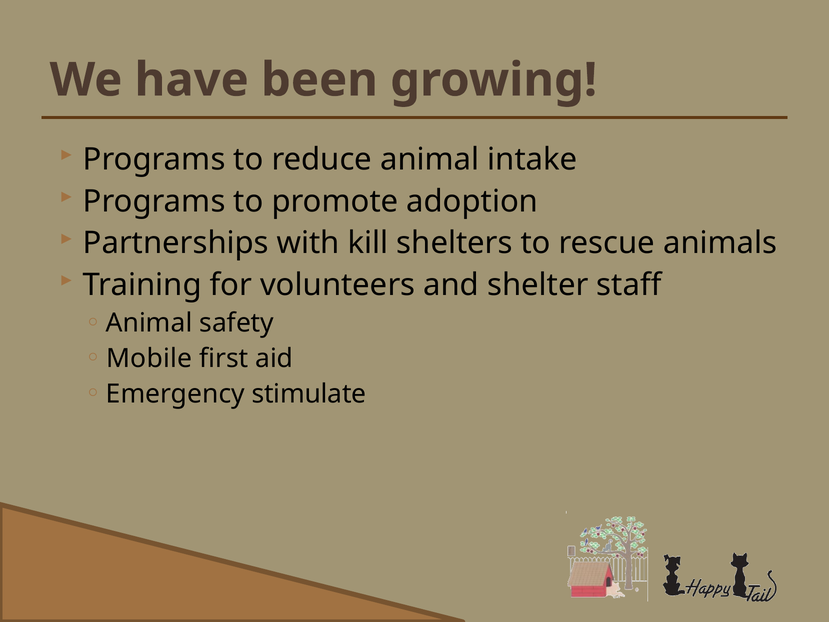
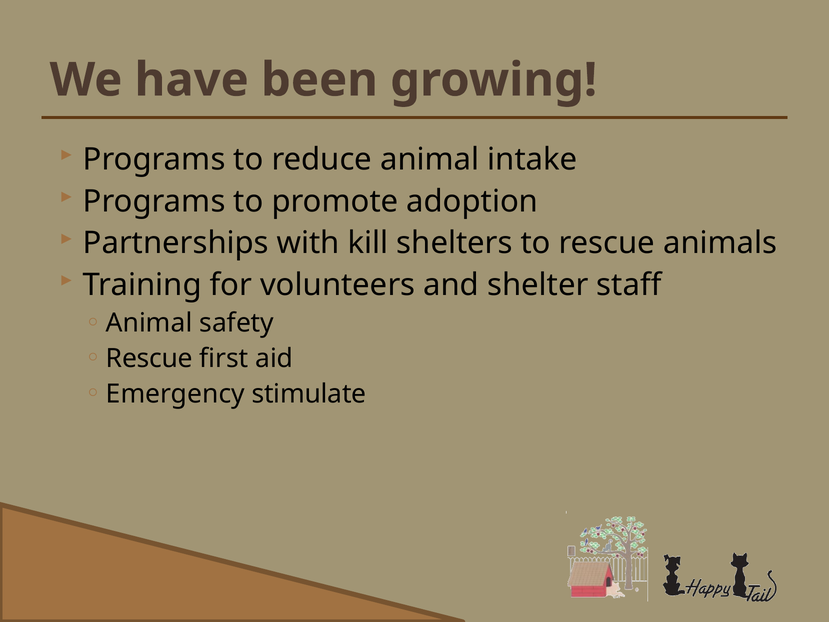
Mobile at (149, 358): Mobile -> Rescue
